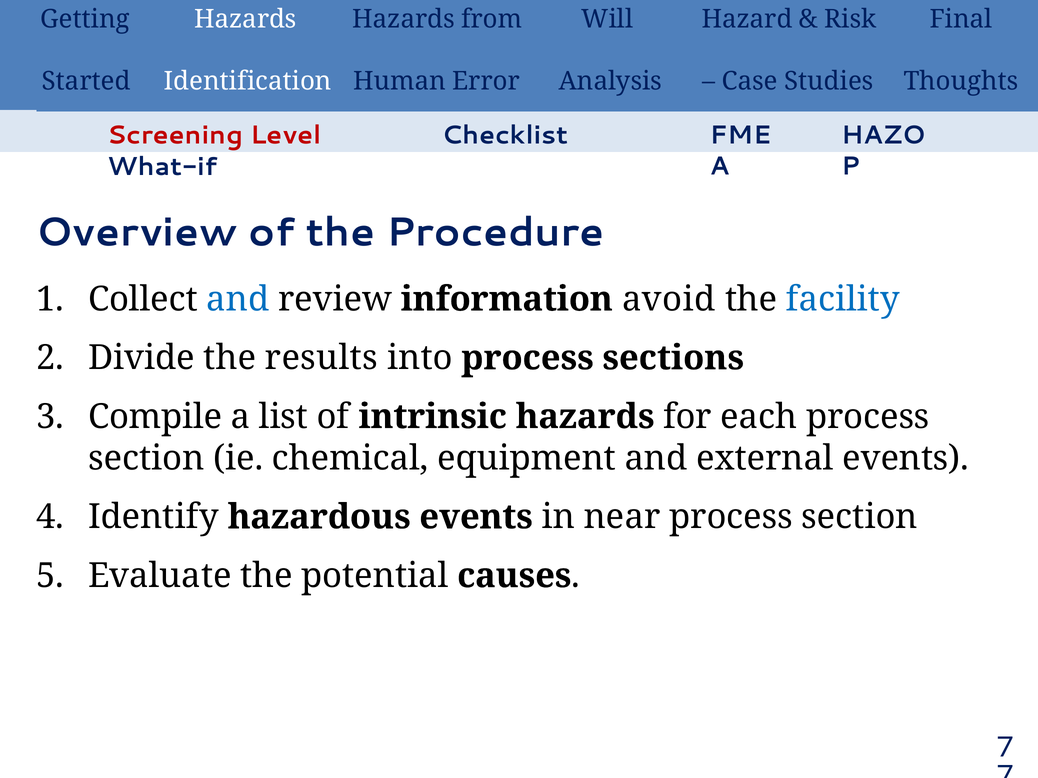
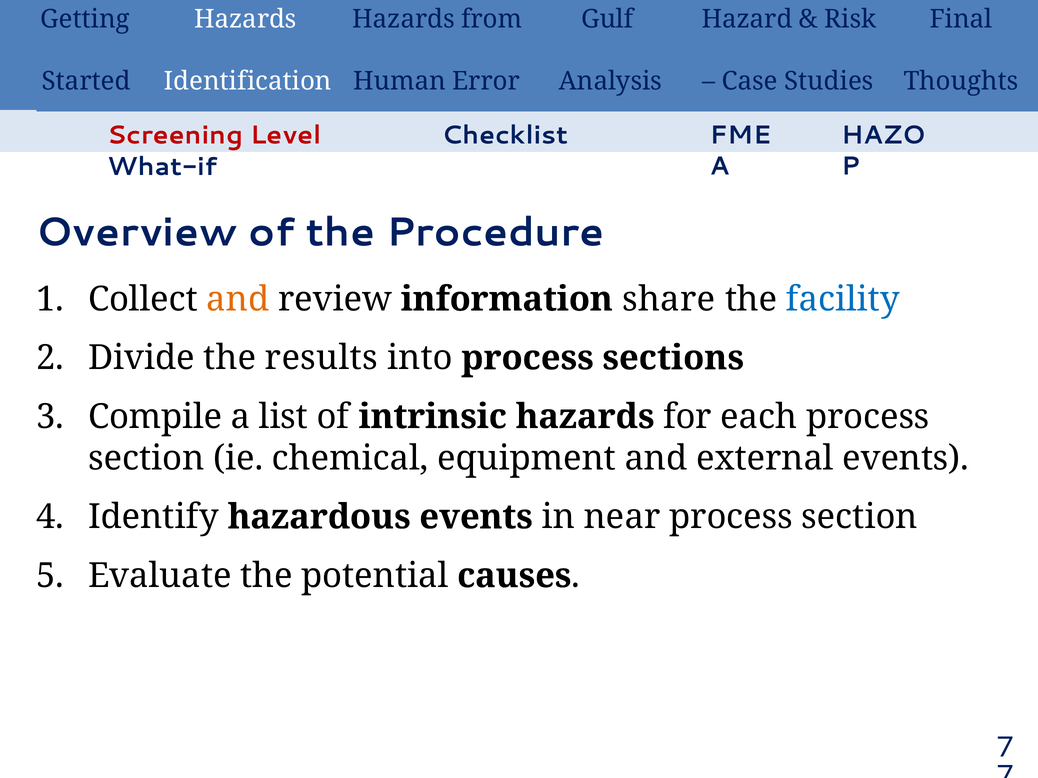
Will: Will -> Gulf
and at (238, 299) colour: blue -> orange
avoid: avoid -> share
